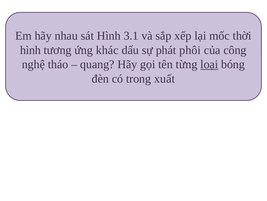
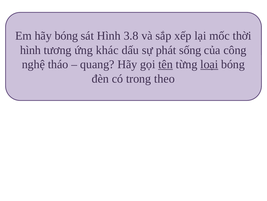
hãy nhau: nhau -> bóng
3.1: 3.1 -> 3.8
phôi: phôi -> sống
tên underline: none -> present
xuất: xuất -> theo
